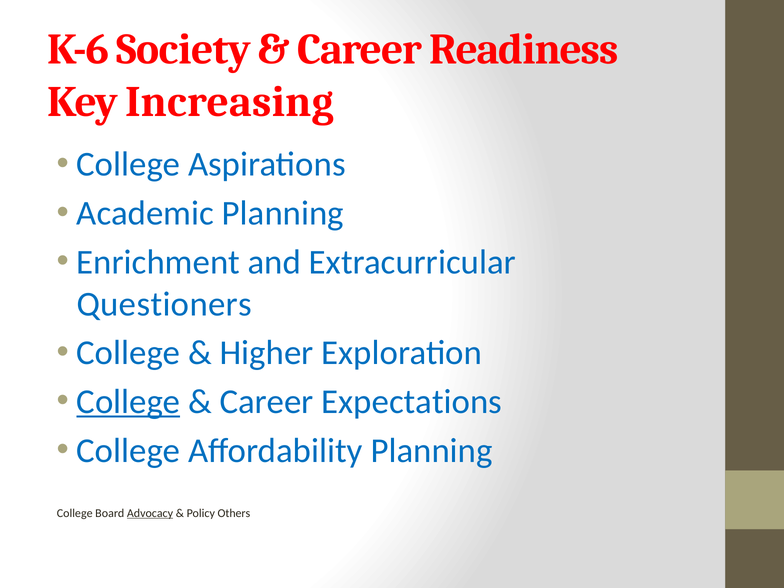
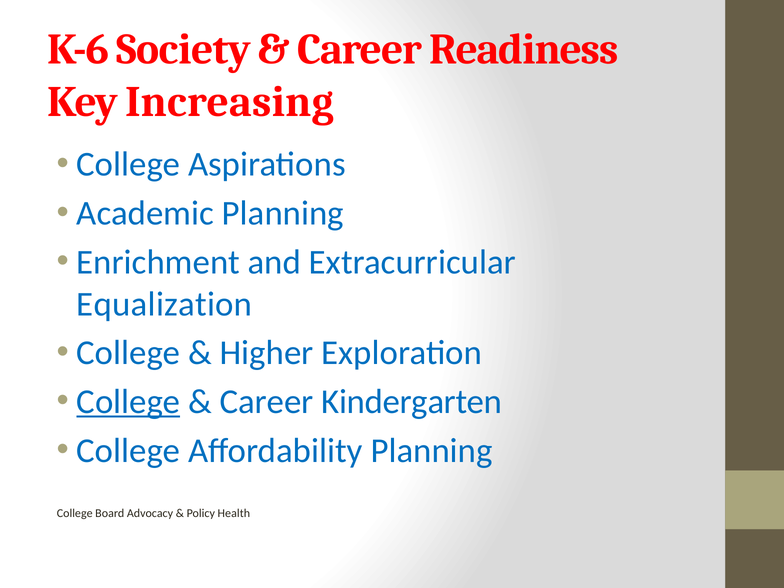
Questioners: Questioners -> Equalization
Expectations: Expectations -> Kindergarten
Advocacy underline: present -> none
Others: Others -> Health
